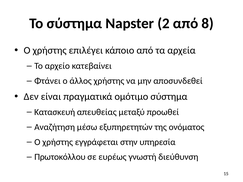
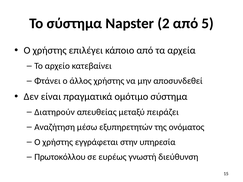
8: 8 -> 5
Κατασκευή: Κατασκευή -> Διατηρούν
προωθεί: προωθεί -> πειράζει
